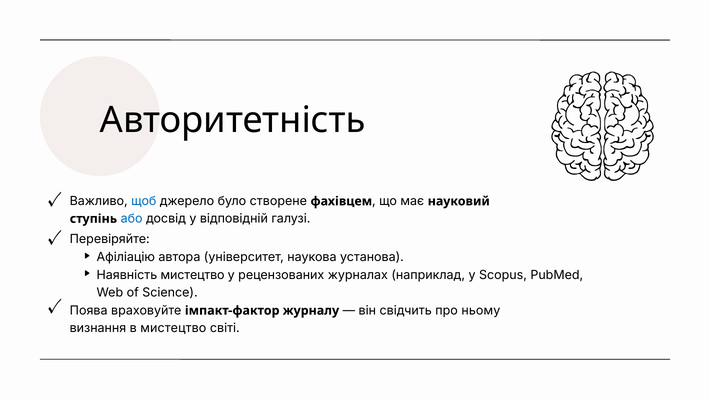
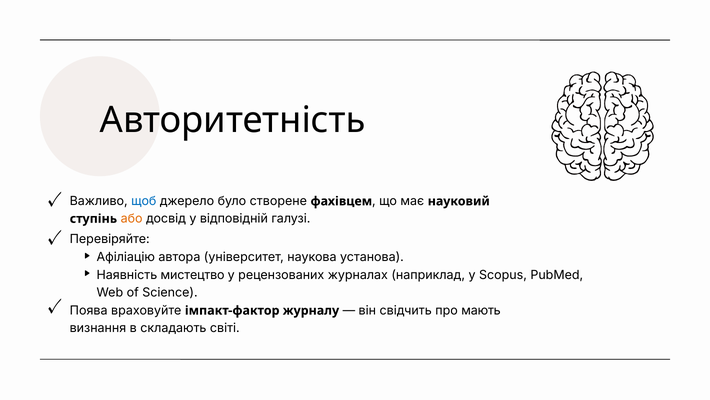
або colour: blue -> orange
ньому: ньому -> мають
в мистецтво: мистецтво -> складають
